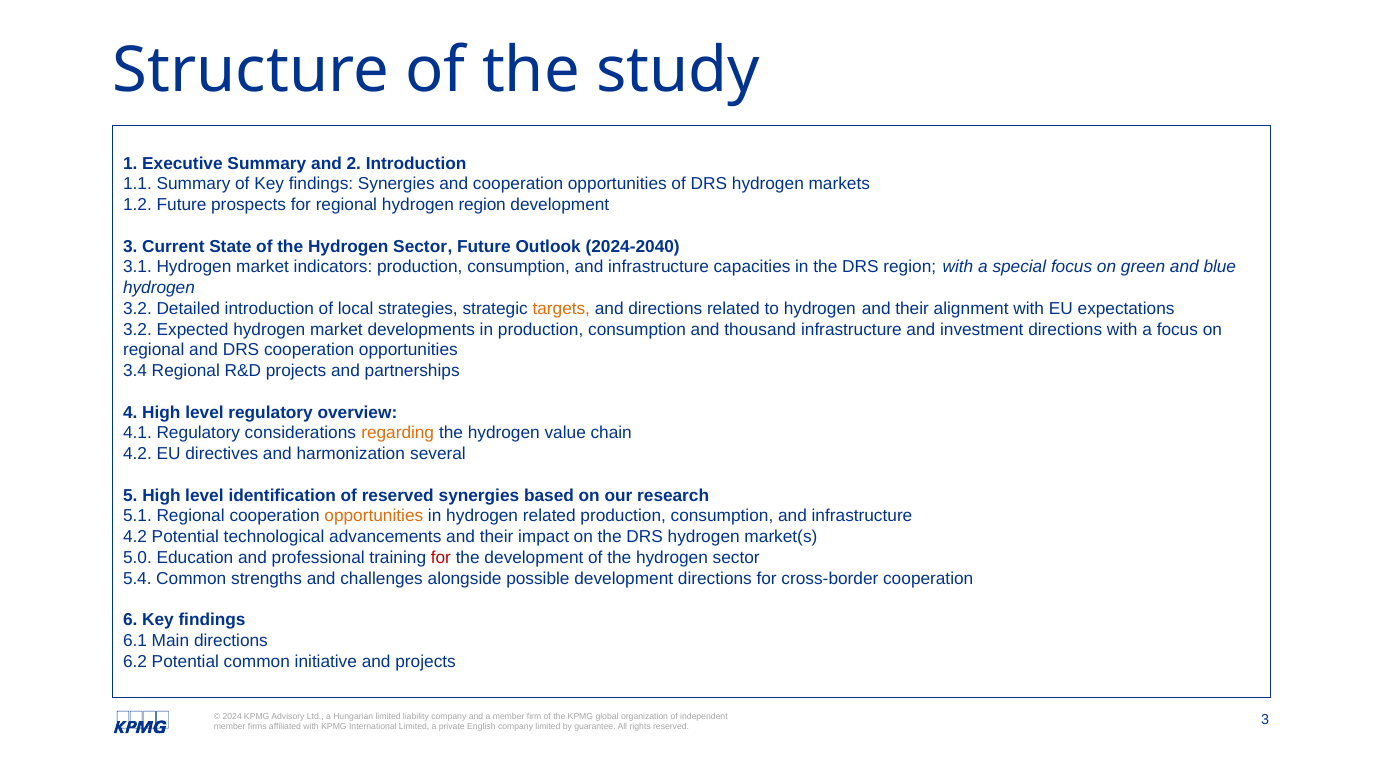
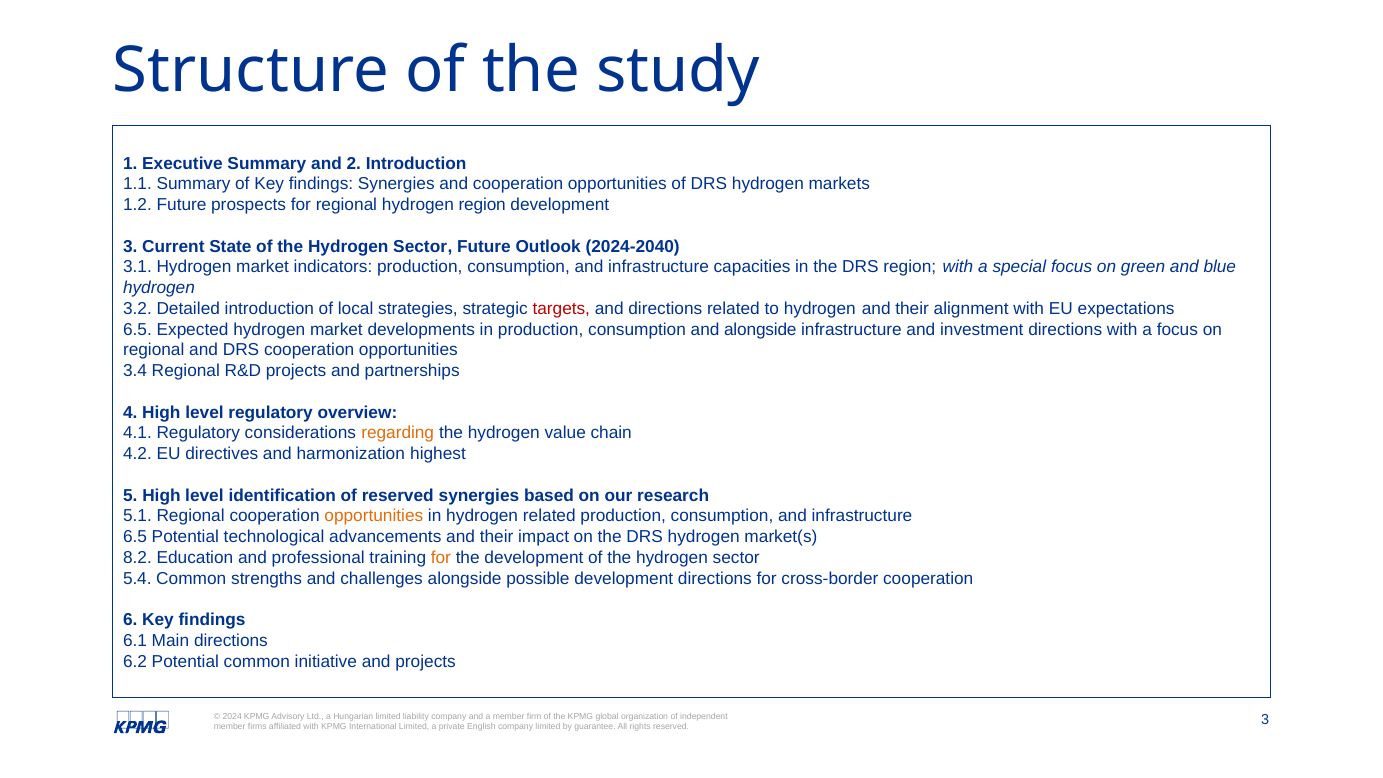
targets colour: orange -> red
3.2 at (137, 329): 3.2 -> 6.5
and thousand: thousand -> alongside
several: several -> highest
4.2 at (135, 537): 4.2 -> 6.5
5.0: 5.0 -> 8.2
for at (441, 558) colour: red -> orange
